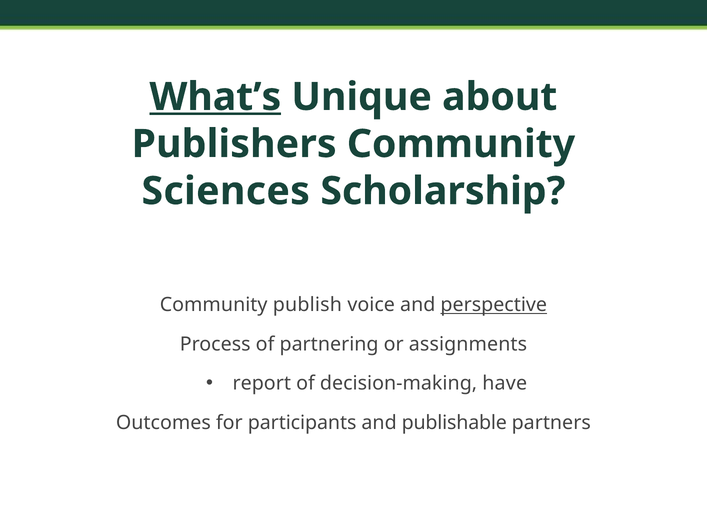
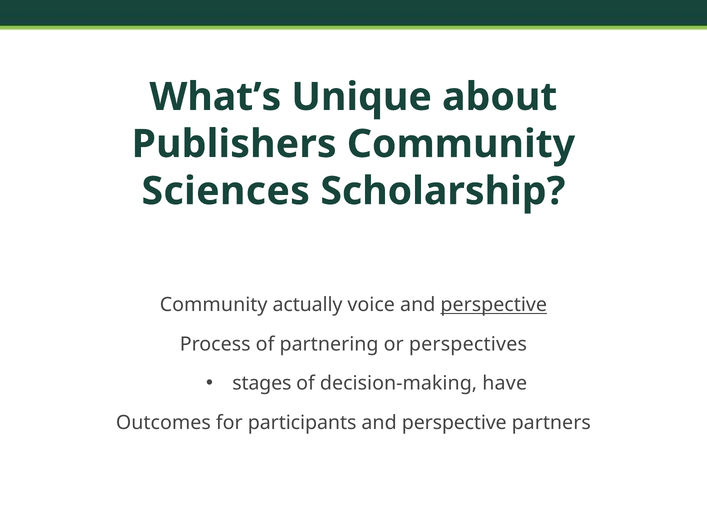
What’s underline: present -> none
publish: publish -> actually
assignments: assignments -> perspectives
report: report -> stages
publishable at (454, 423): publishable -> perspective
